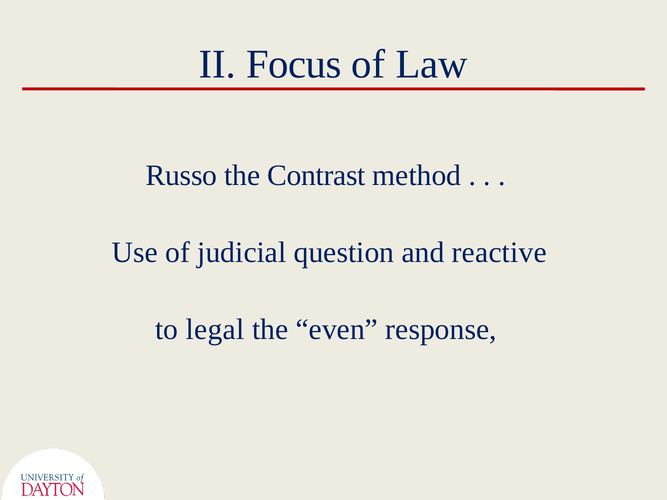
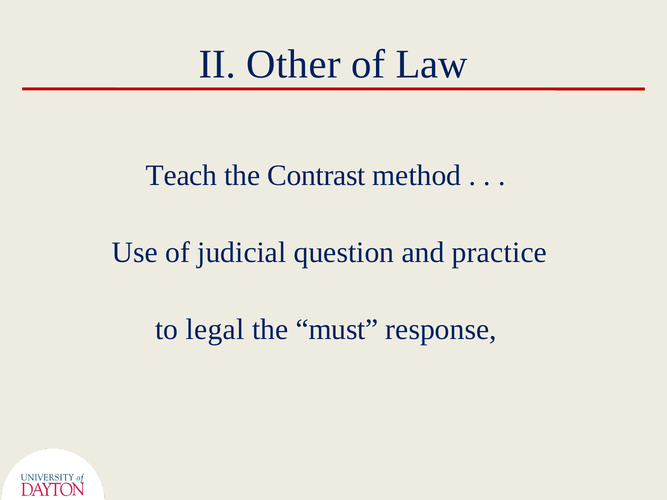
Focus: Focus -> Other
Russo: Russo -> Teach
reactive: reactive -> practice
even: even -> must
